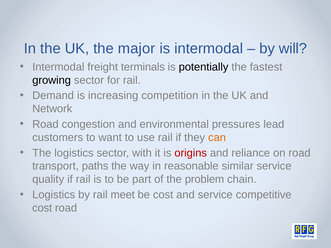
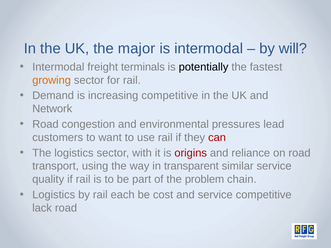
growing colour: black -> orange
increasing competition: competition -> competitive
can colour: orange -> red
paths: paths -> using
reasonable: reasonable -> transparent
meet: meet -> each
cost at (42, 208): cost -> lack
